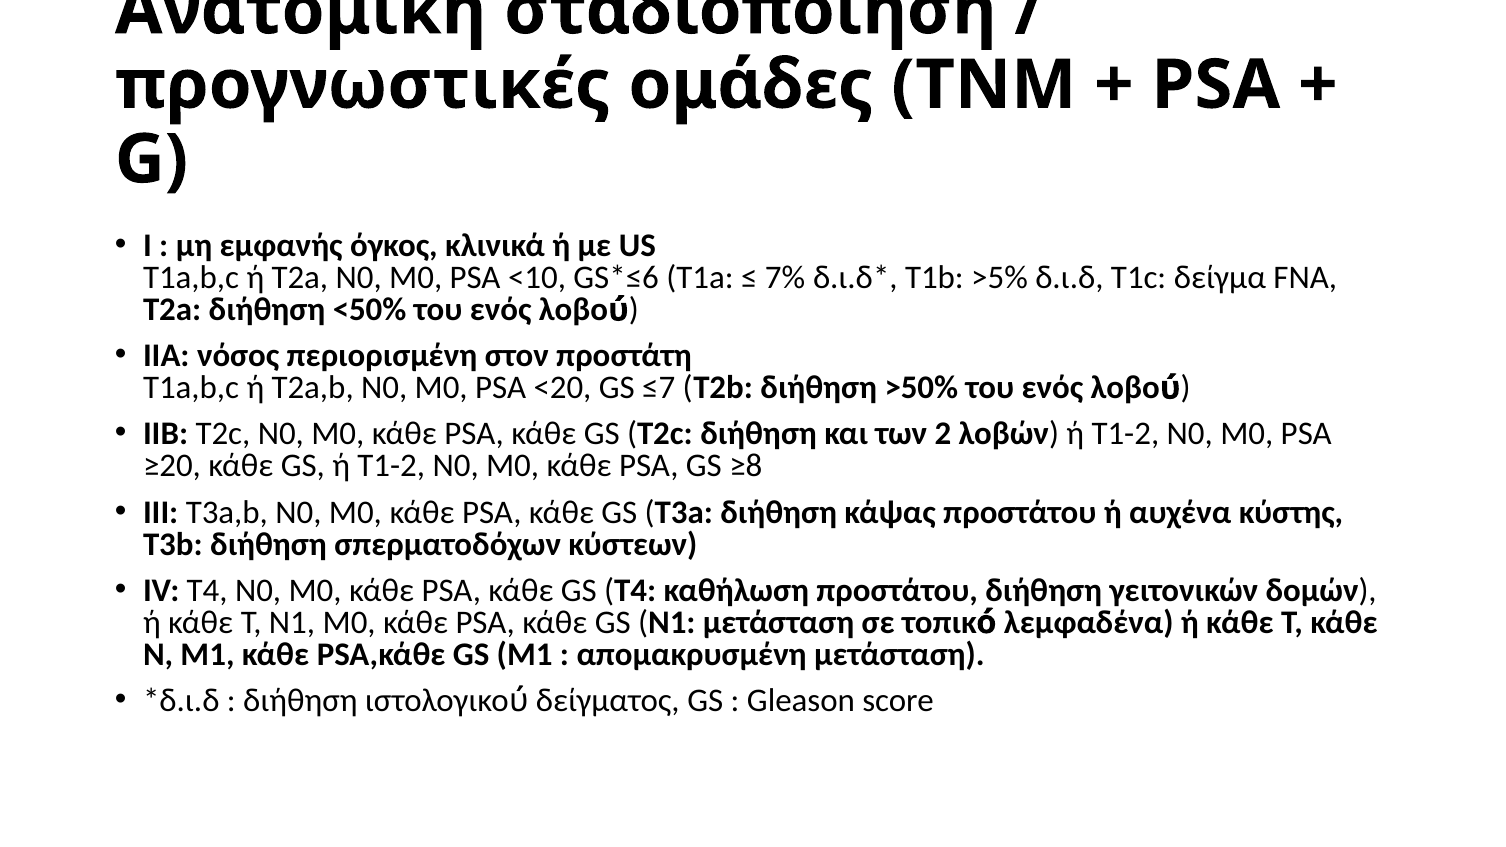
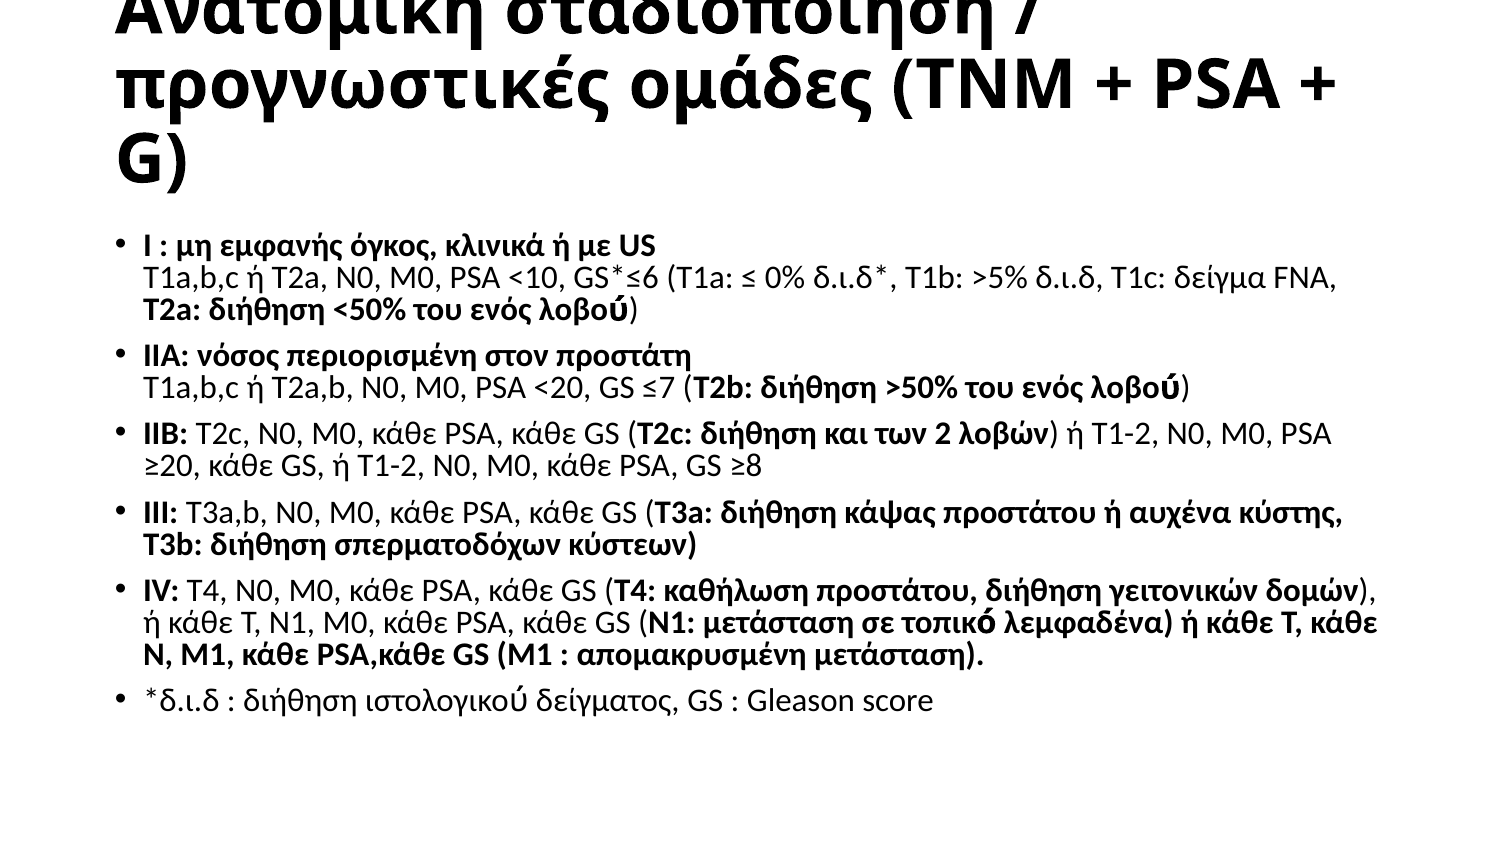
7%: 7% -> 0%
